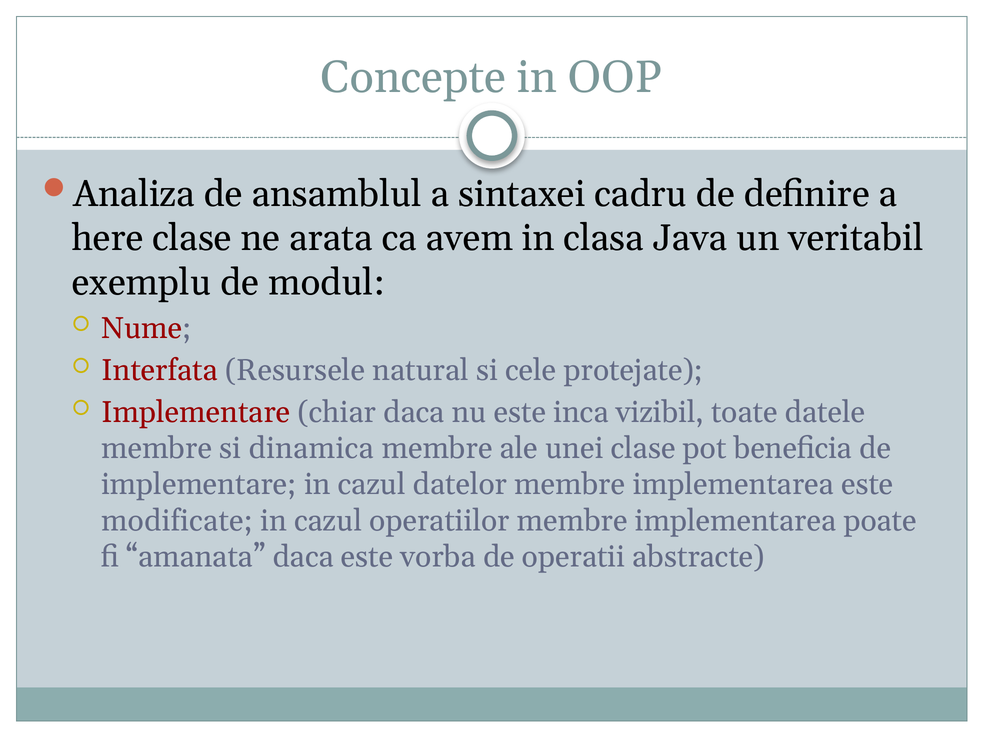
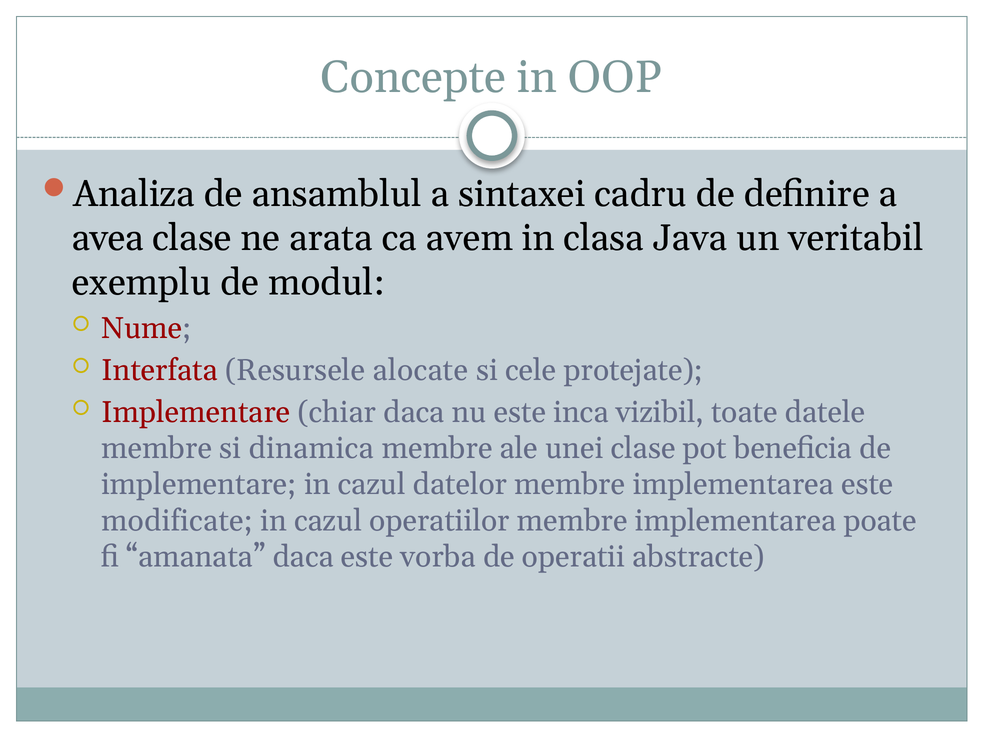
here: here -> avea
natural: natural -> alocate
